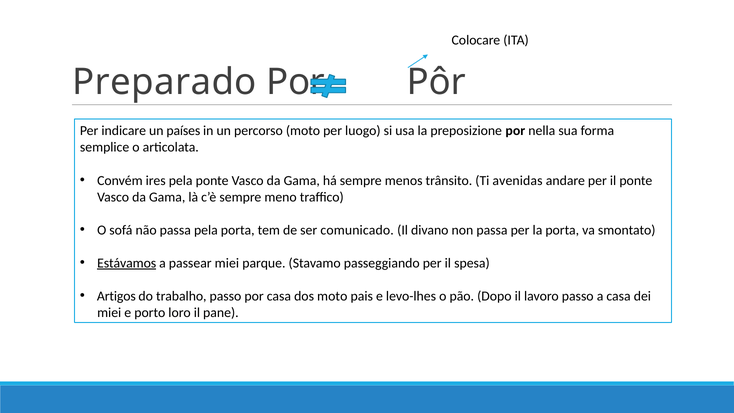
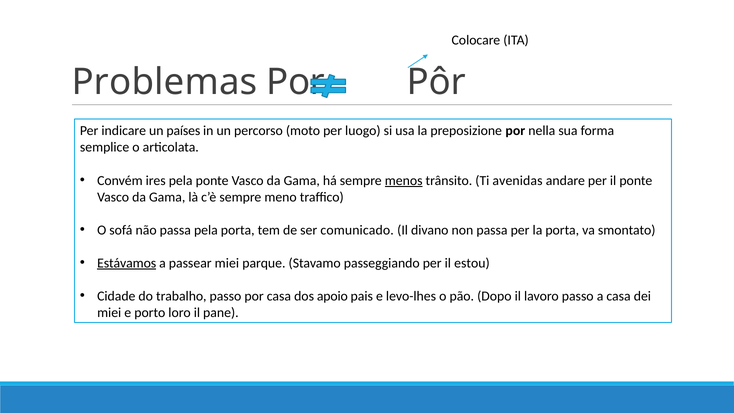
Preparado: Preparado -> Problemas
menos underline: none -> present
spesa: spesa -> estou
Artigos: Artigos -> Cidade
dos moto: moto -> apoio
